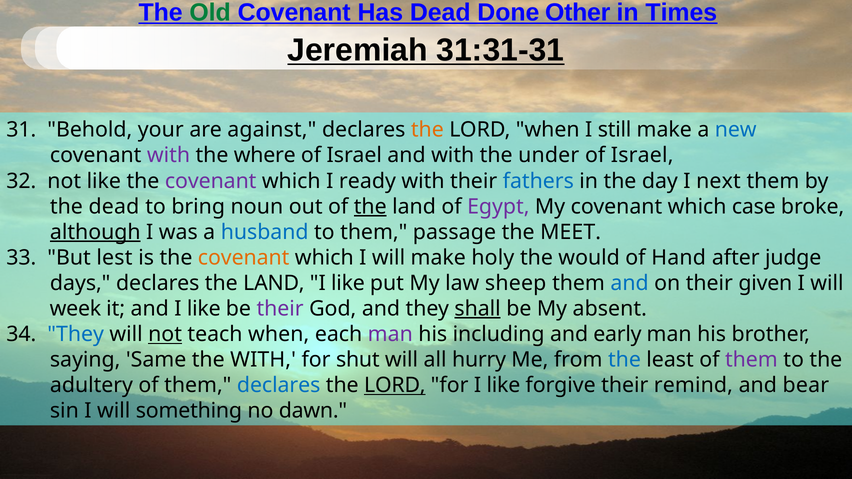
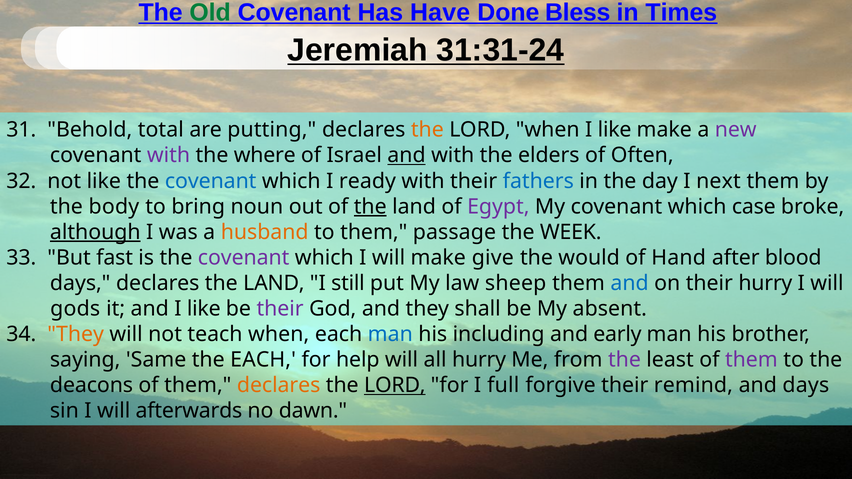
Has Dead: Dead -> Have
Other: Other -> Bless
31:31-31: 31:31-31 -> 31:31-24
your: your -> total
against: against -> putting
when I still: still -> like
new colour: blue -> purple
and at (406, 156) underline: none -> present
under: under -> elders
Israel at (642, 156): Israel -> Often
covenant at (211, 181) colour: purple -> blue
the dead: dead -> body
husband colour: blue -> orange
MEET: MEET -> WEEK
lest: lest -> fast
covenant at (244, 258) colour: orange -> purple
holy: holy -> give
judge: judge -> blood
like at (348, 283): like -> still
their given: given -> hurry
week: week -> gods
shall underline: present -> none
They at (76, 334) colour: blue -> orange
not at (165, 334) underline: present -> none
man at (390, 334) colour: purple -> blue
the WITH: WITH -> EACH
shut: shut -> help
the at (624, 360) colour: blue -> purple
adultery: adultery -> deacons
declares at (279, 386) colour: blue -> orange
for I like: like -> full
and bear: bear -> days
something: something -> afterwards
